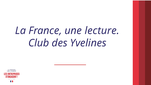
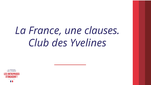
lecture: lecture -> clauses
